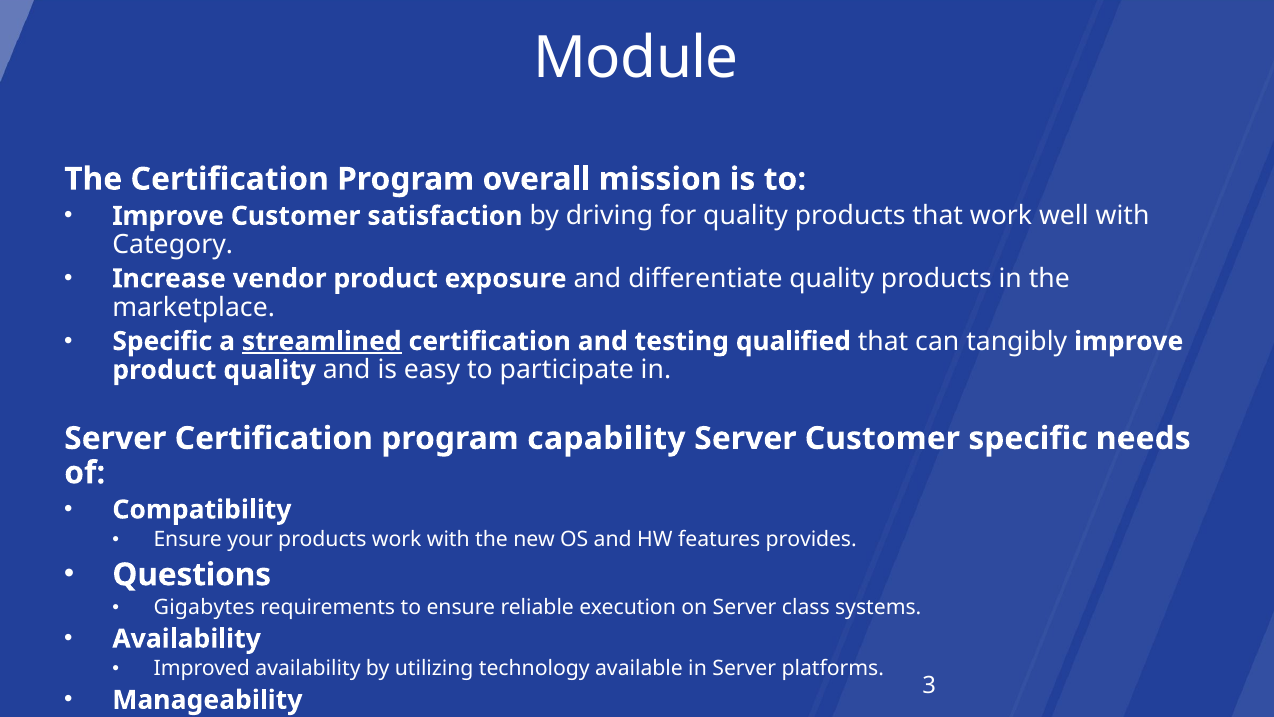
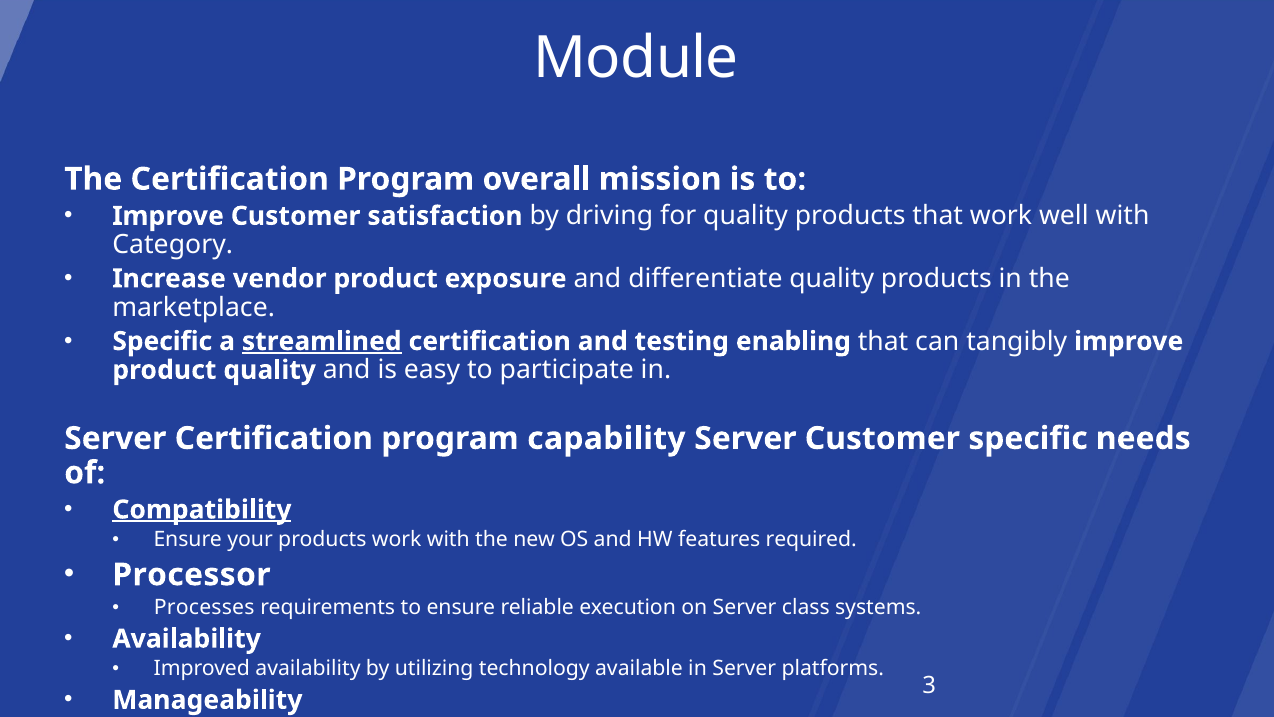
qualified: qualified -> enabling
Compatibility underline: none -> present
provides: provides -> required
Questions: Questions -> Processor
Gigabytes: Gigabytes -> Processes
